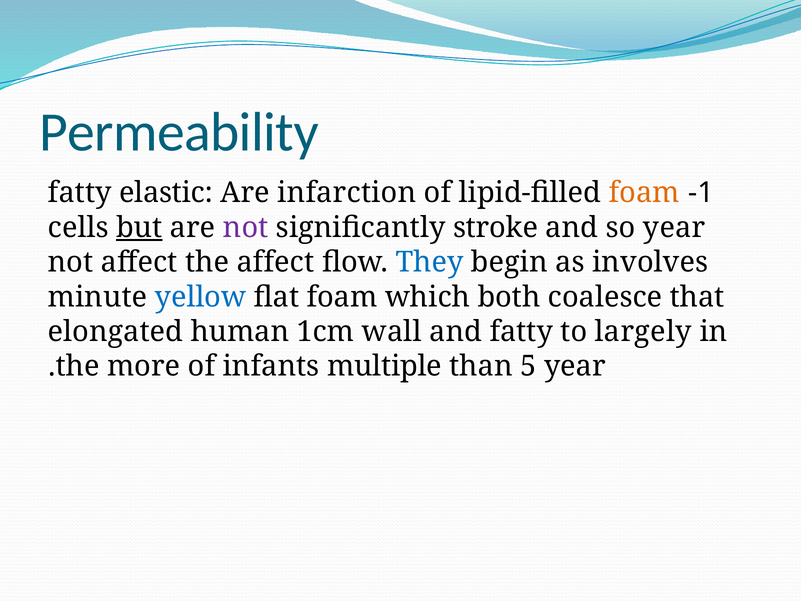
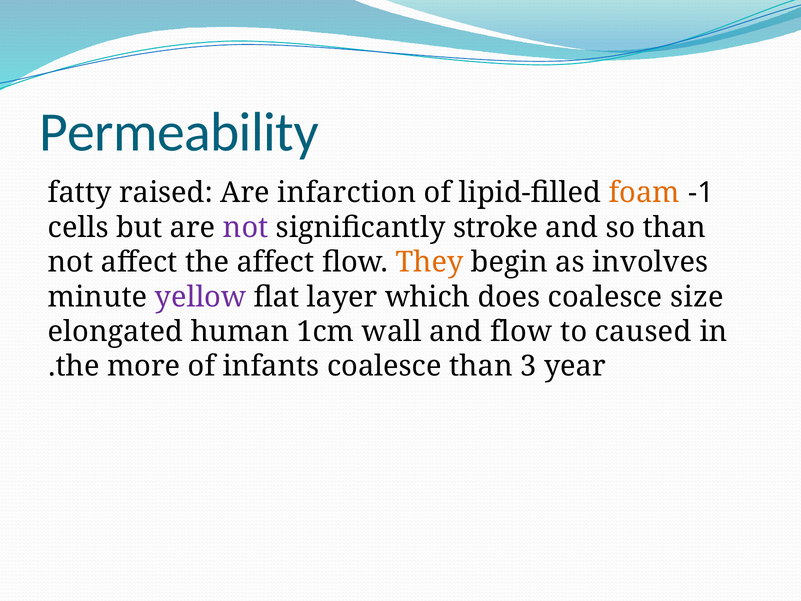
elastic: elastic -> raised
but underline: present -> none
so year: year -> than
They colour: blue -> orange
yellow colour: blue -> purple
flat foam: foam -> layer
both: both -> does
that: that -> size
and fatty: fatty -> flow
largely: largely -> caused
infants multiple: multiple -> coalesce
5: 5 -> 3
